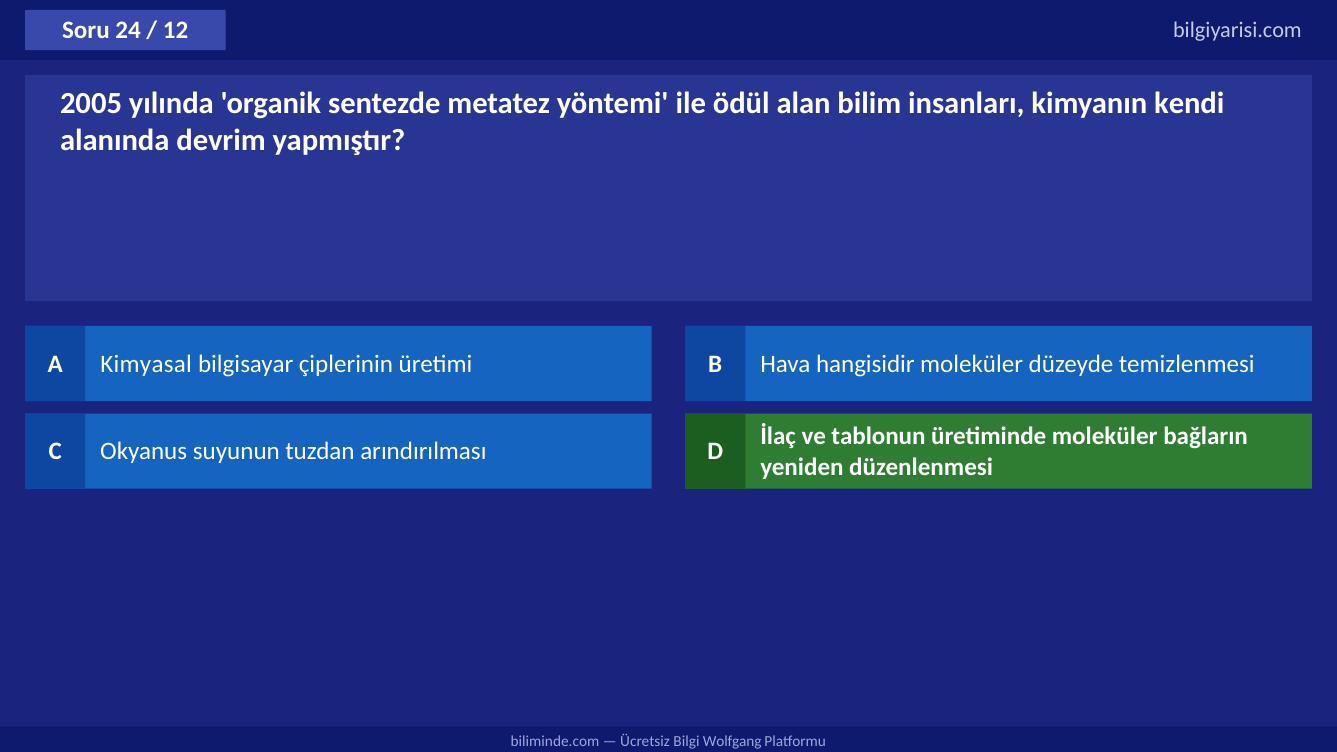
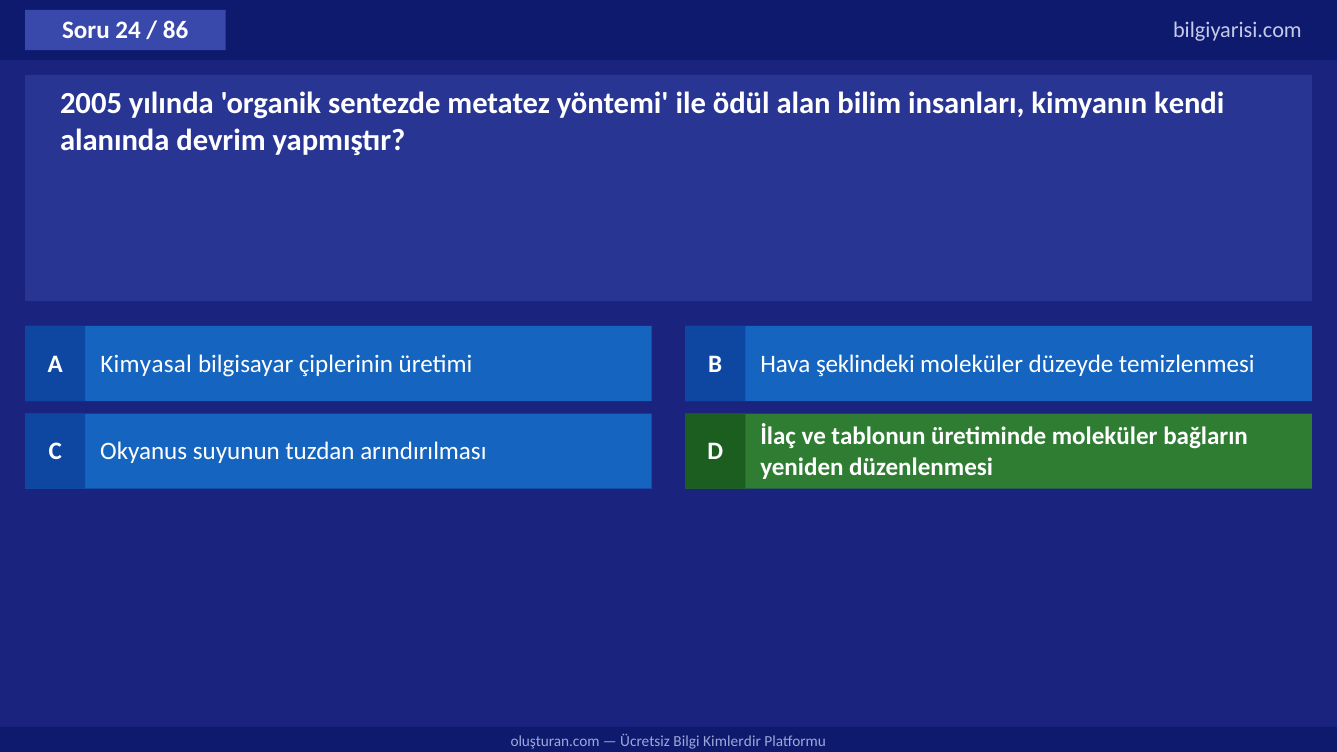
12: 12 -> 86
hangisidir: hangisidir -> şeklindeki
biliminde.com: biliminde.com -> oluşturan.com
Wolfgang: Wolfgang -> Kimlerdir
